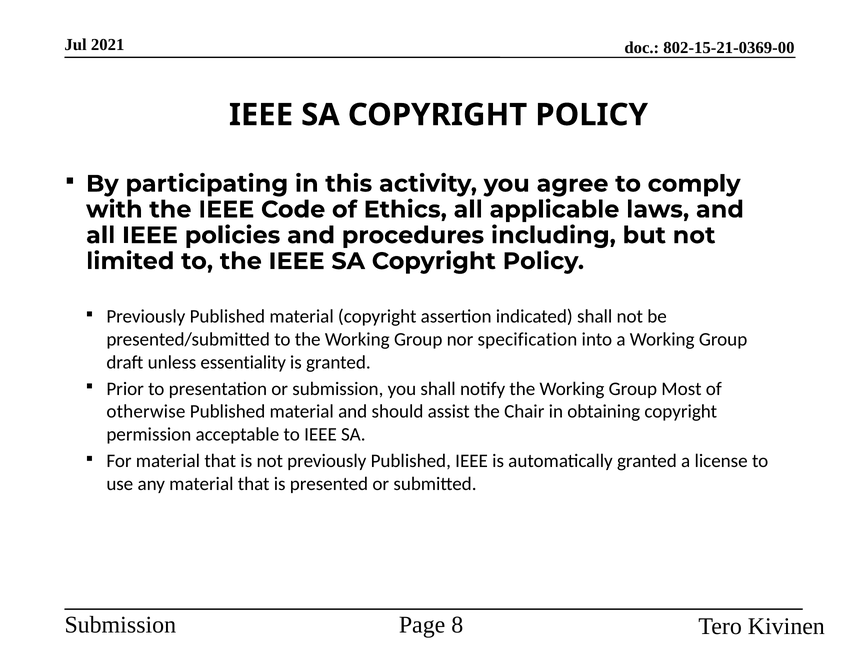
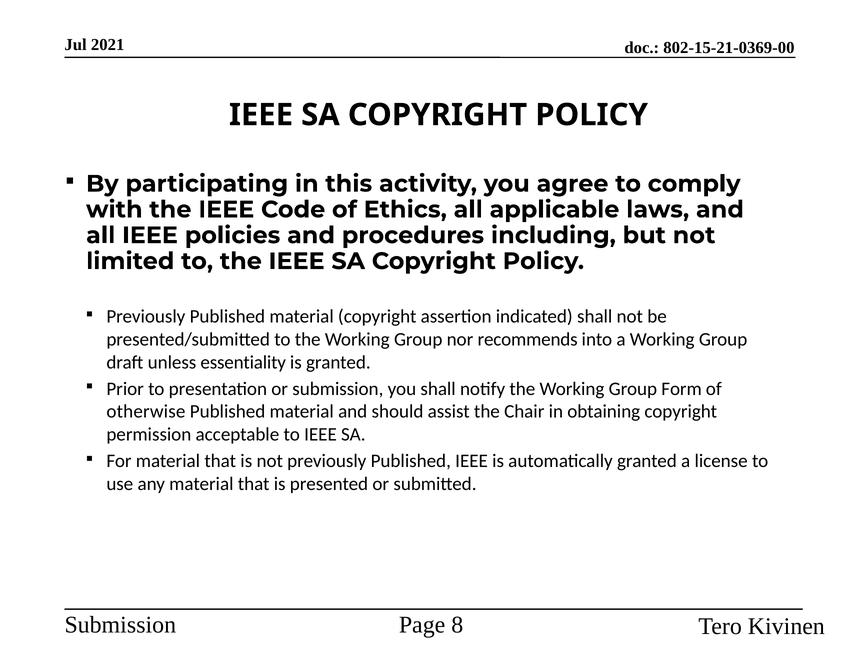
specification: specification -> recommends
Most: Most -> Form
